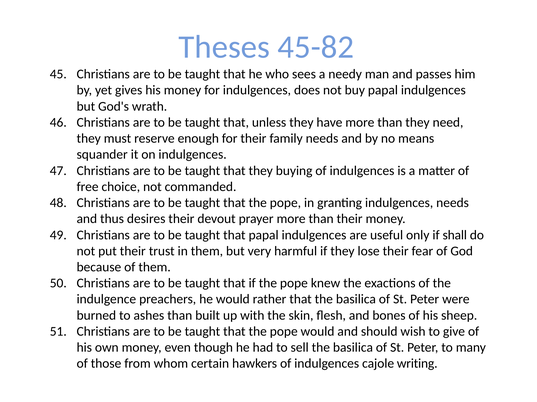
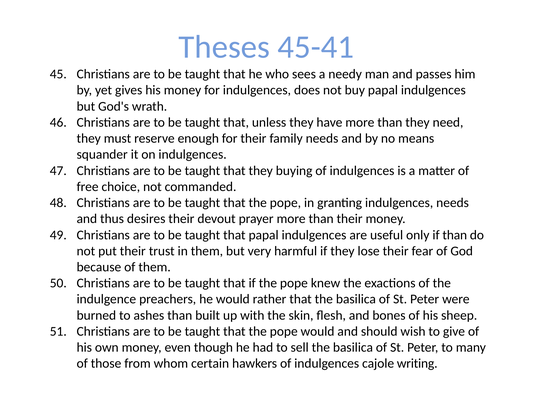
45-82: 45-82 -> 45-41
if shall: shall -> than
